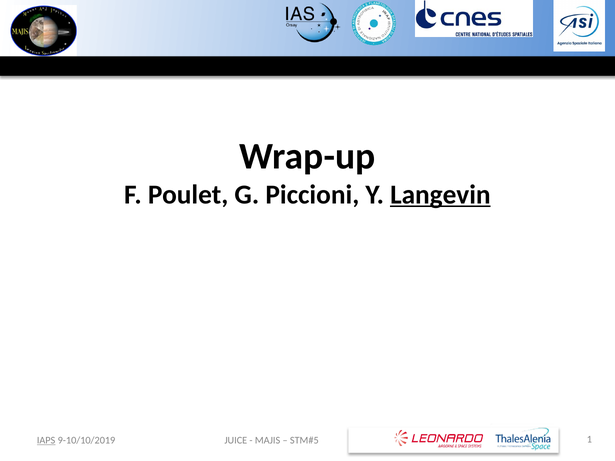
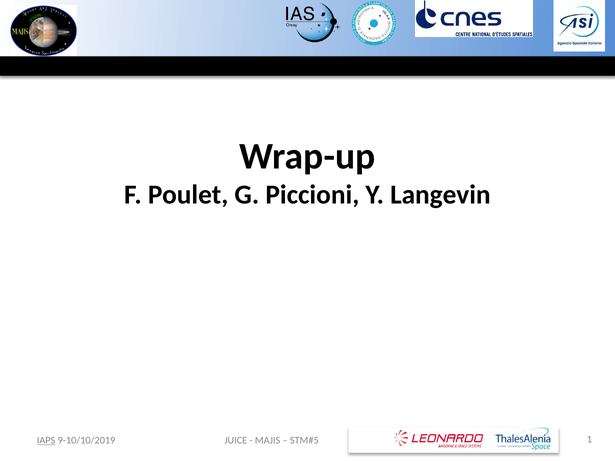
Langevin underline: present -> none
